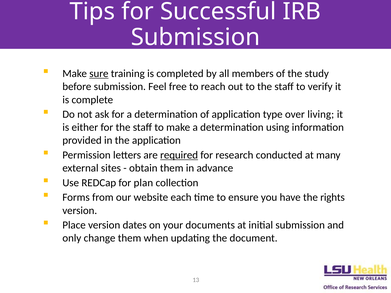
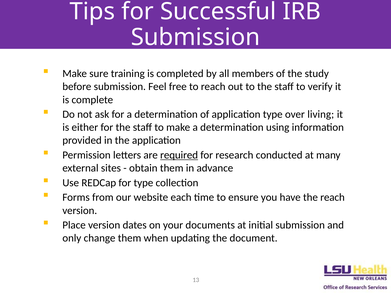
sure underline: present -> none
for plan: plan -> type
the rights: rights -> reach
